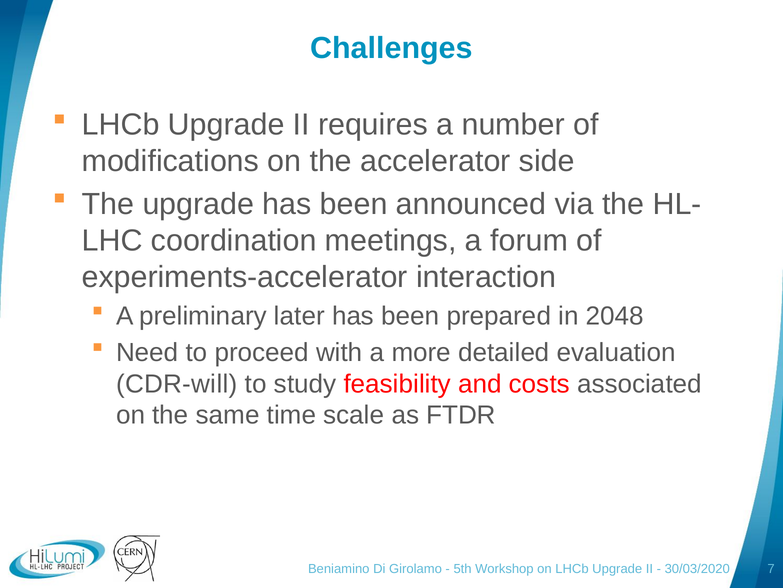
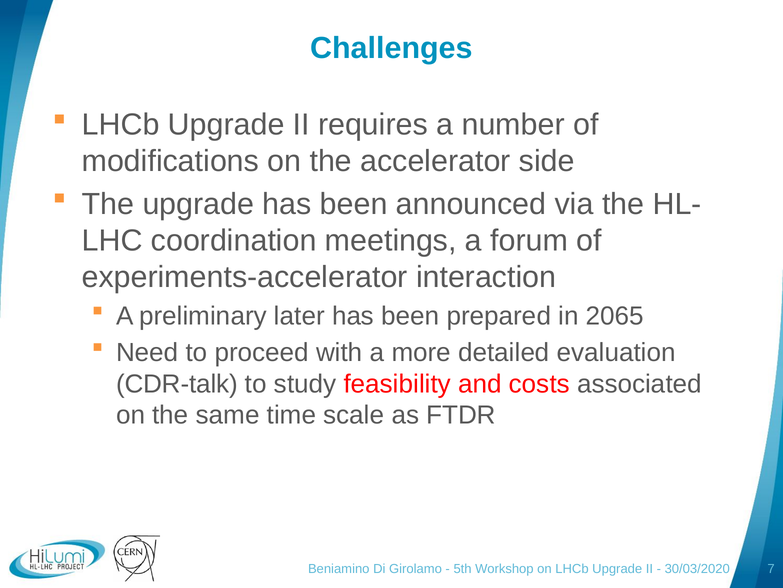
2048: 2048 -> 2065
CDR-will: CDR-will -> CDR-talk
